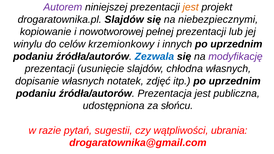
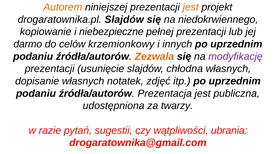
Autorem colour: purple -> orange
niebezpiecznymi: niebezpiecznymi -> niedokrwiennego
nowotworowej: nowotworowej -> niebezpieczne
winylu: winylu -> darmo
Zezwala colour: blue -> orange
słońcu: słońcu -> twarzy
